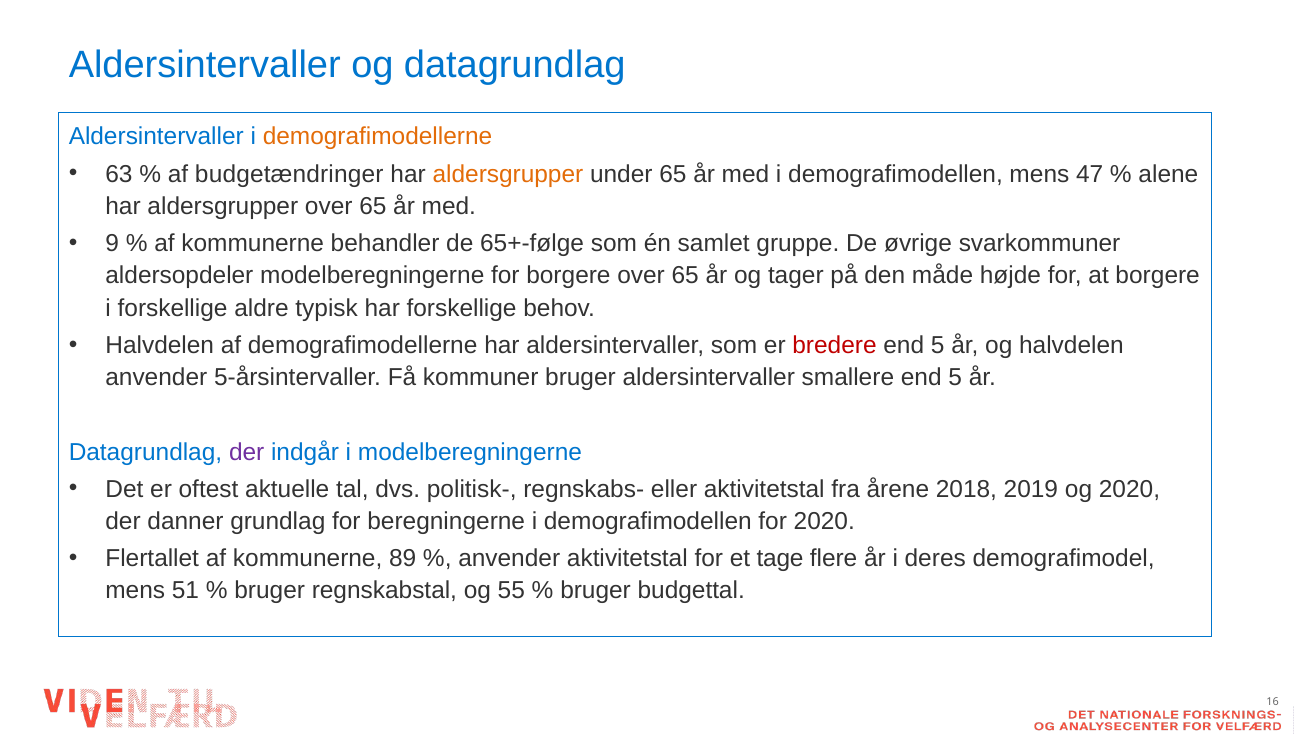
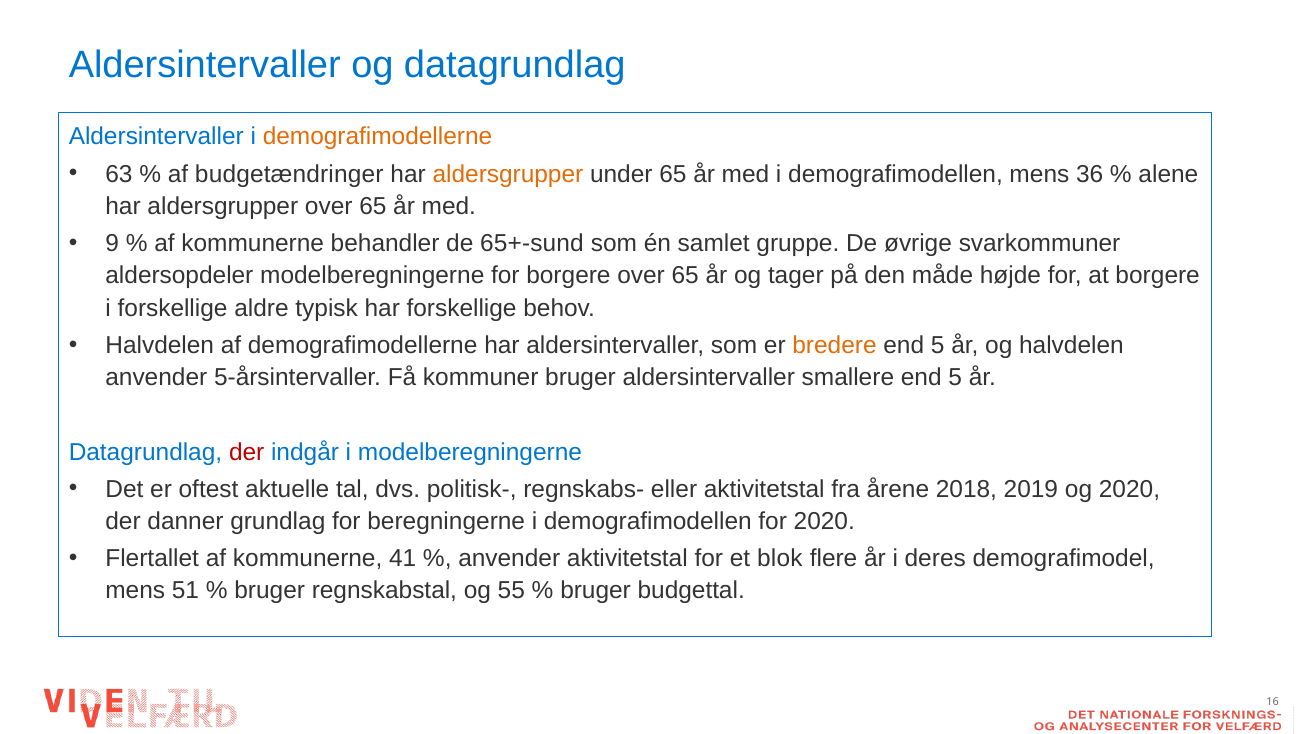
47: 47 -> 36
65+-følge: 65+-følge -> 65+-sund
bredere colour: red -> orange
der at (247, 452) colour: purple -> red
89: 89 -> 41
tage: tage -> blok
